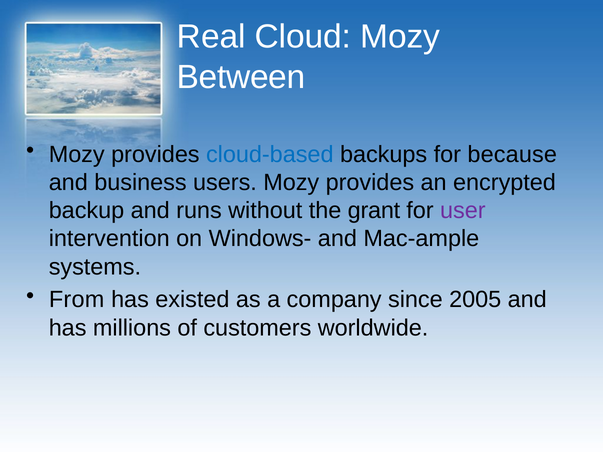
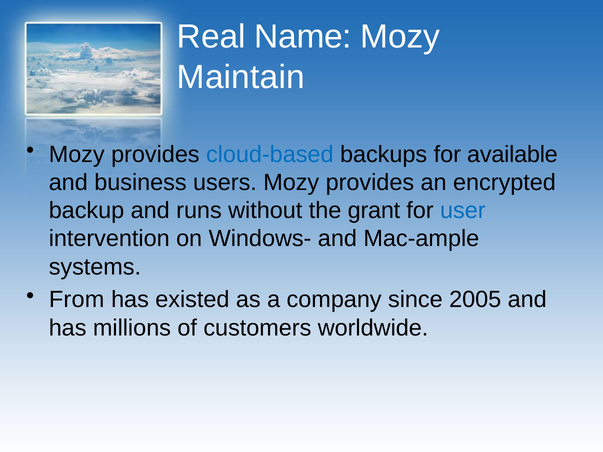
Cloud: Cloud -> Name
Between: Between -> Maintain
because: because -> available
user colour: purple -> blue
